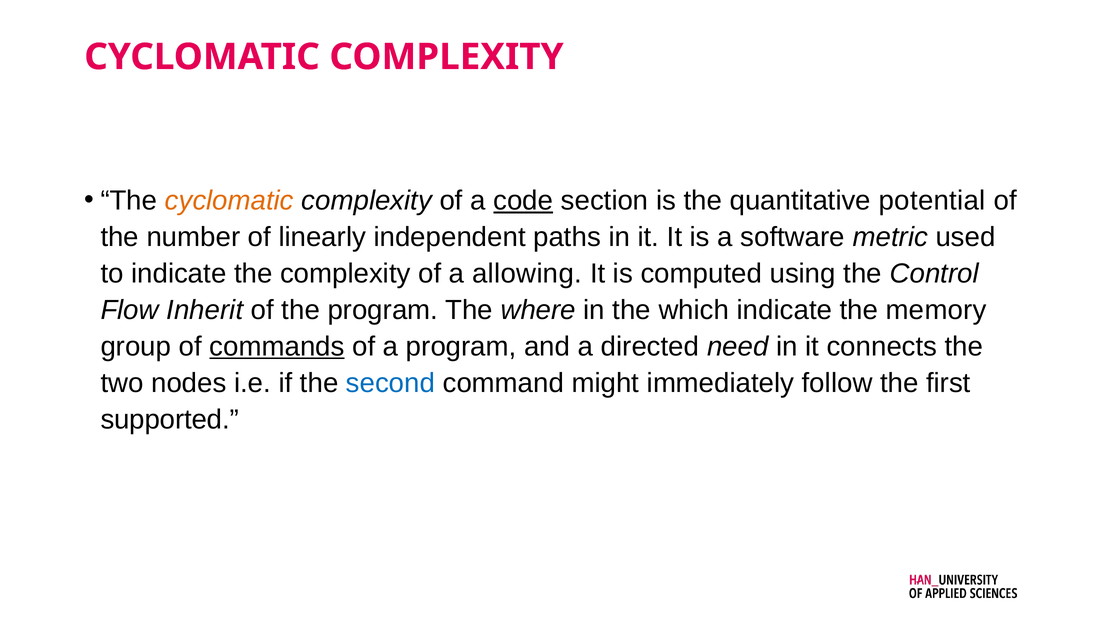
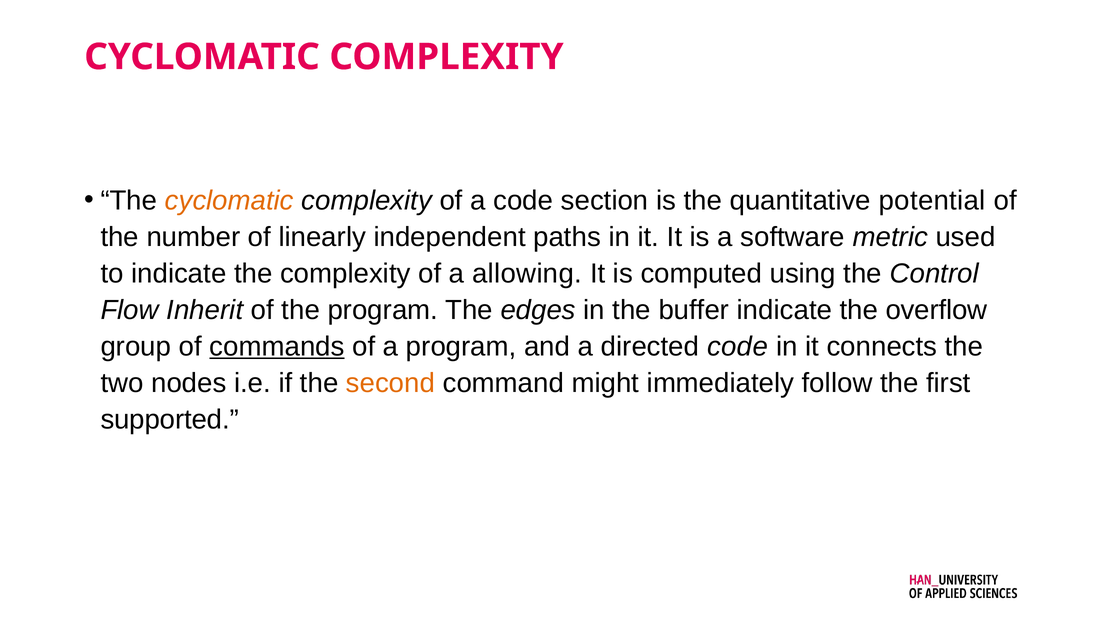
code at (523, 200) underline: present -> none
where: where -> edges
which: which -> buffer
memory: memory -> overflow
directed need: need -> code
second colour: blue -> orange
